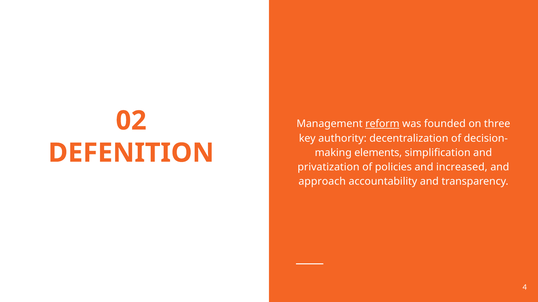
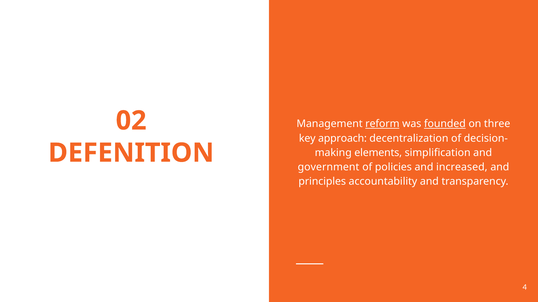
founded underline: none -> present
authority: authority -> approach
privatization: privatization -> government
approach: approach -> principles
